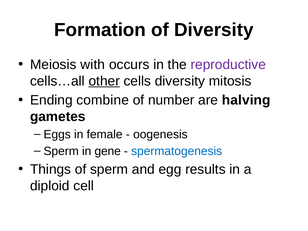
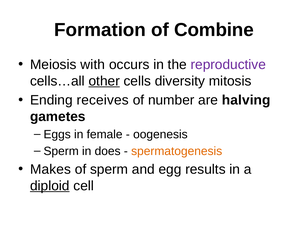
of Diversity: Diversity -> Combine
combine: combine -> receives
gene: gene -> does
spermatogenesis colour: blue -> orange
Things: Things -> Makes
diploid underline: none -> present
